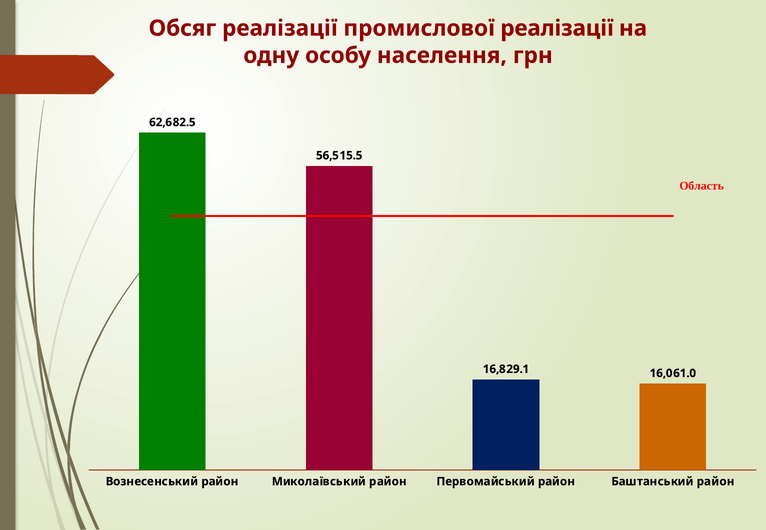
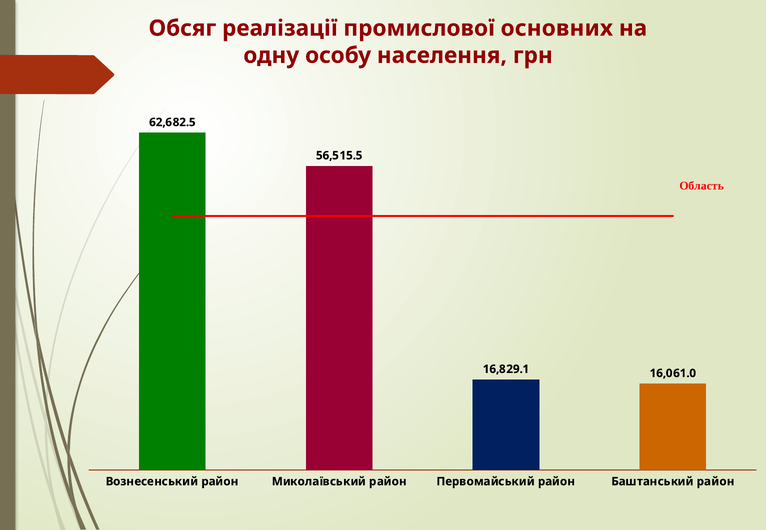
промислової реалізації: реалізації -> основних
